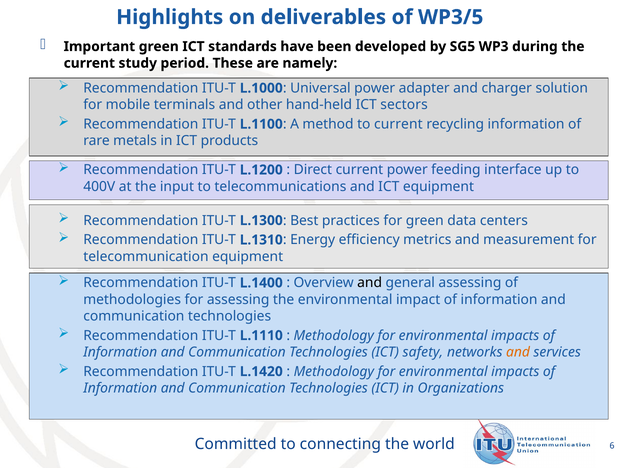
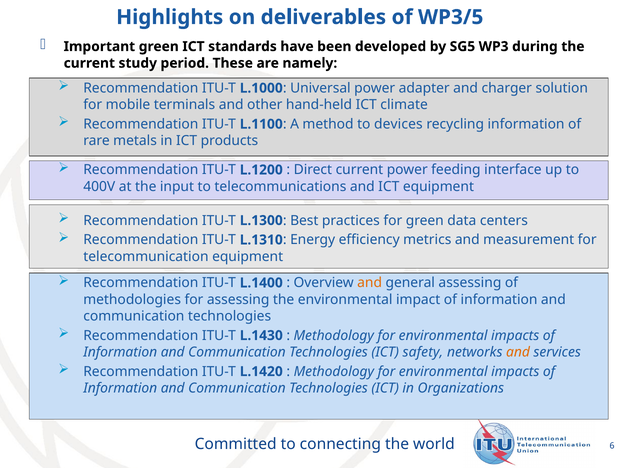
sectors: sectors -> climate
to current: current -> devices
and at (370, 282) colour: black -> orange
L.1110: L.1110 -> L.1430
